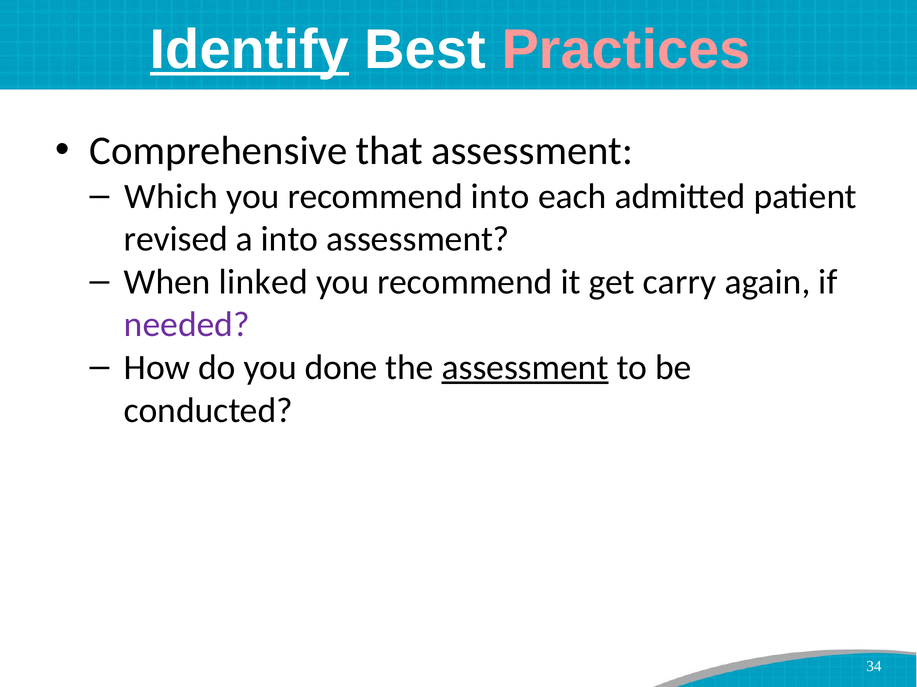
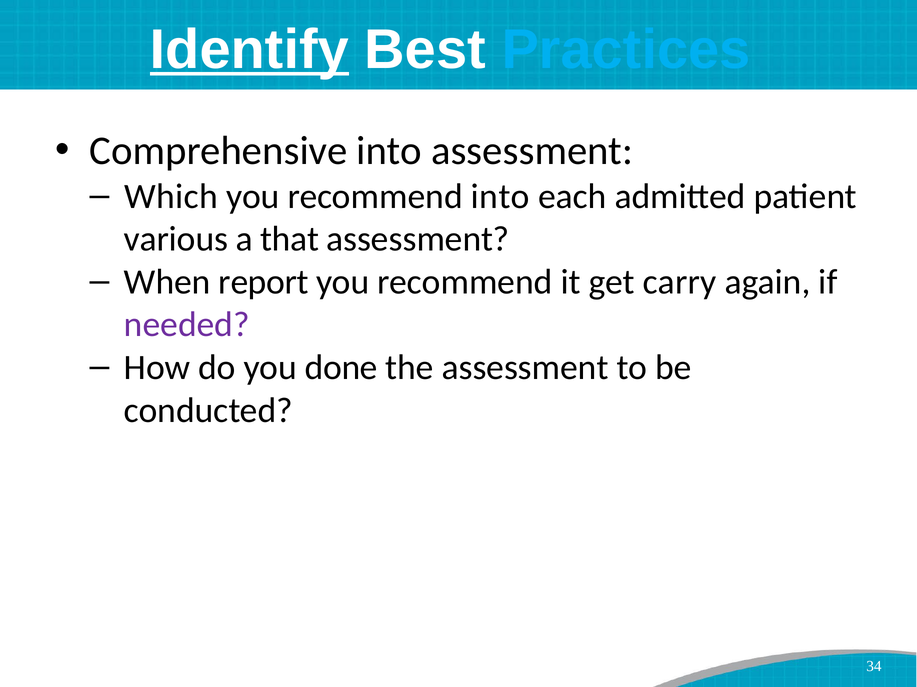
Practices colour: pink -> light blue
Comprehensive that: that -> into
revised: revised -> various
a into: into -> that
linked: linked -> report
assessment at (525, 368) underline: present -> none
